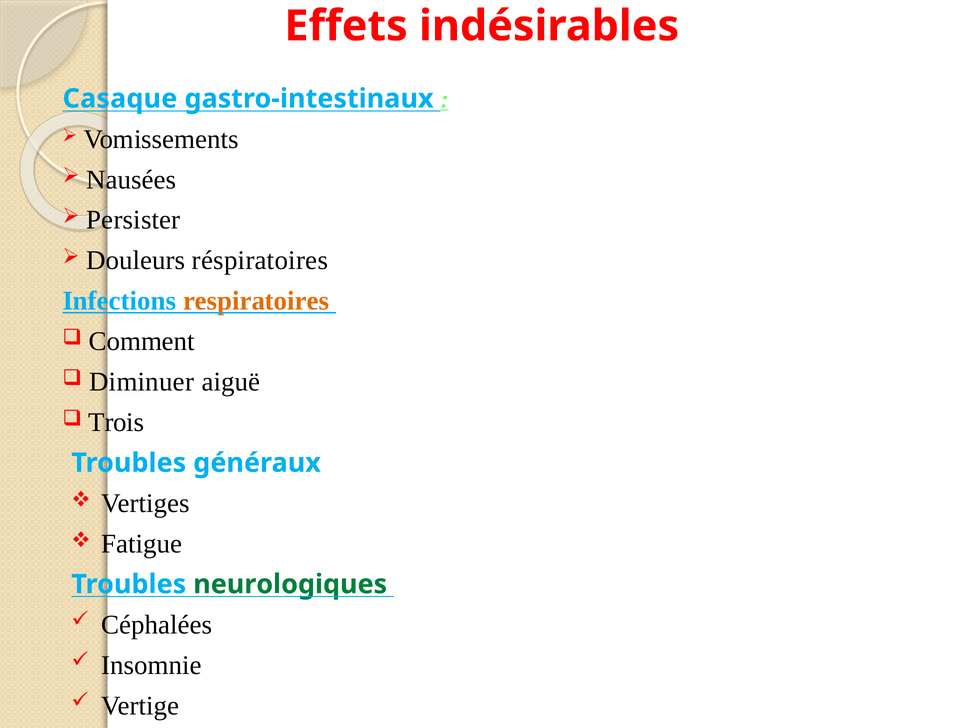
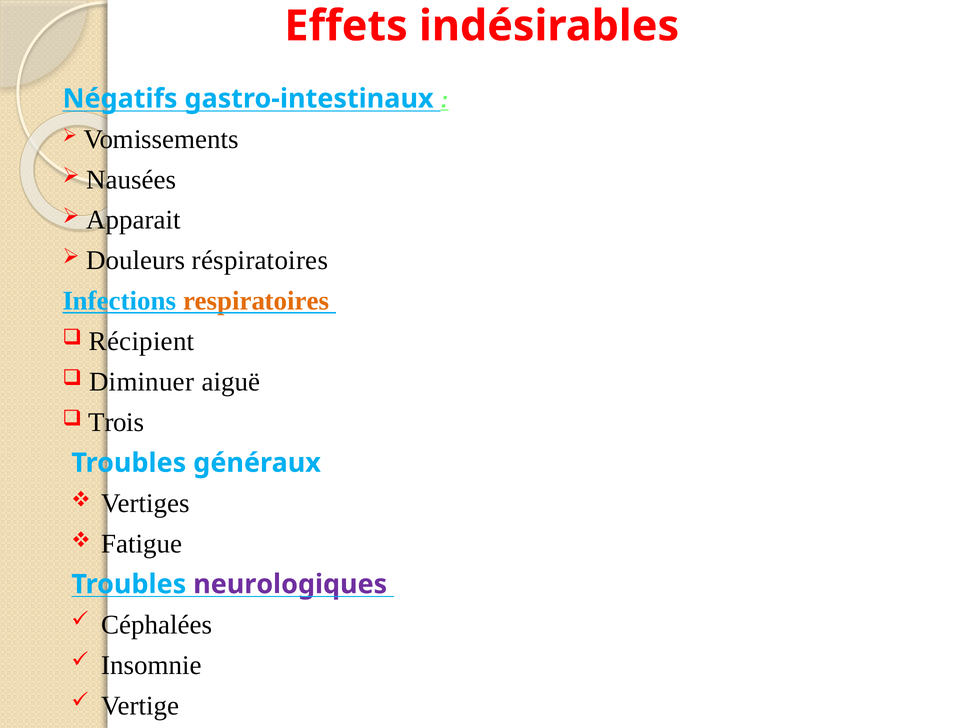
Casaque: Casaque -> Négatifs
Persister: Persister -> Apparait
Comment: Comment -> Récipient
neurologiques colour: green -> purple
